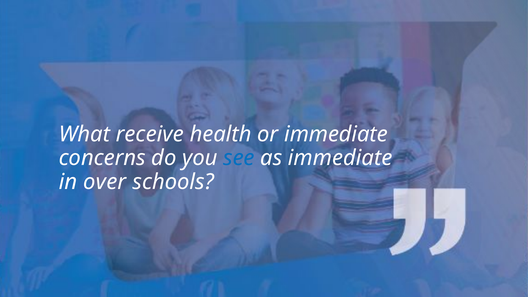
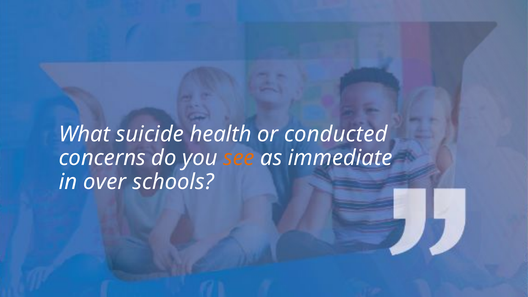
receive: receive -> suicide
or immediate: immediate -> conducted
see colour: blue -> orange
